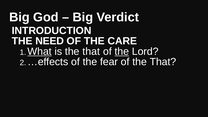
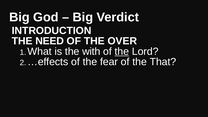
CARE: CARE -> OVER
What underline: present -> none
is the that: that -> with
